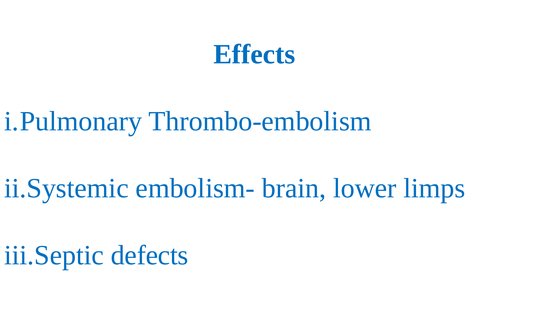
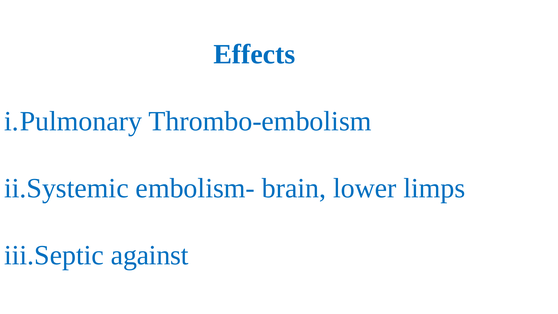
defects: defects -> against
